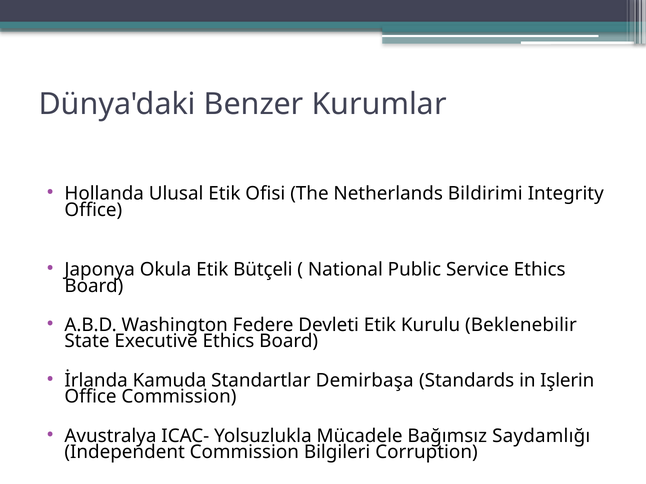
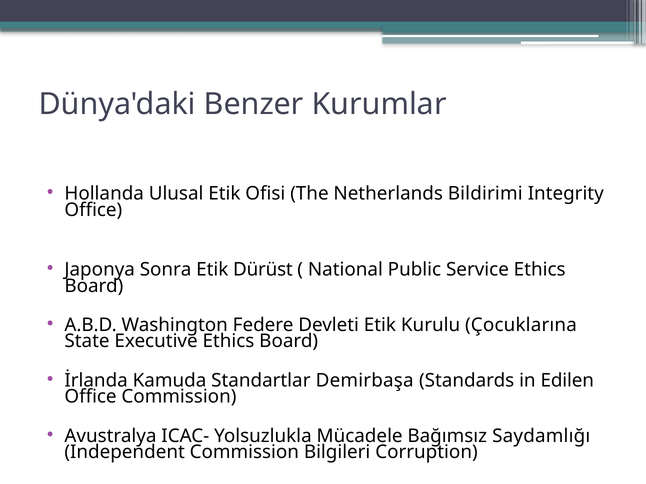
Okula: Okula -> Sonra
Bütçeli: Bütçeli -> Dürüst
Beklenebilir: Beklenebilir -> Çocuklarına
Işlerin: Işlerin -> Edilen
